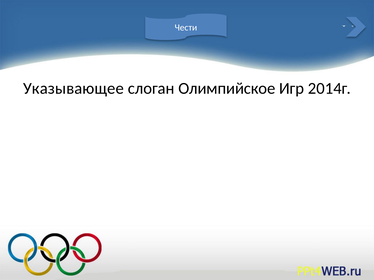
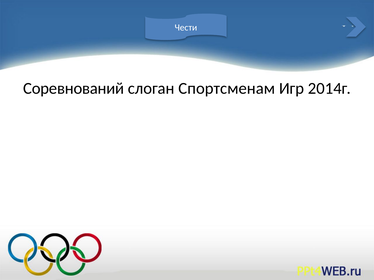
Указывающее: Указывающее -> Соревнований
Олимпийское: Олимпийское -> Спортсменам
